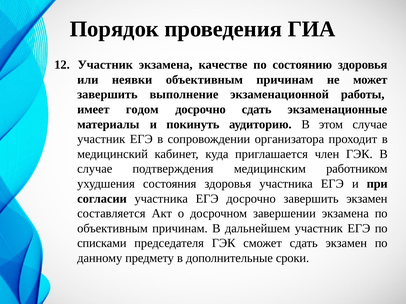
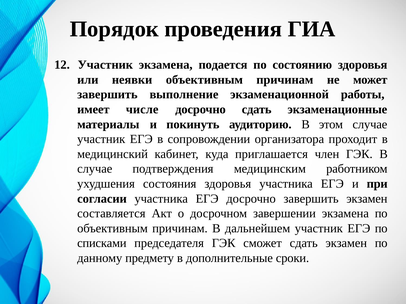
качестве: качестве -> подается
годом: годом -> числе
